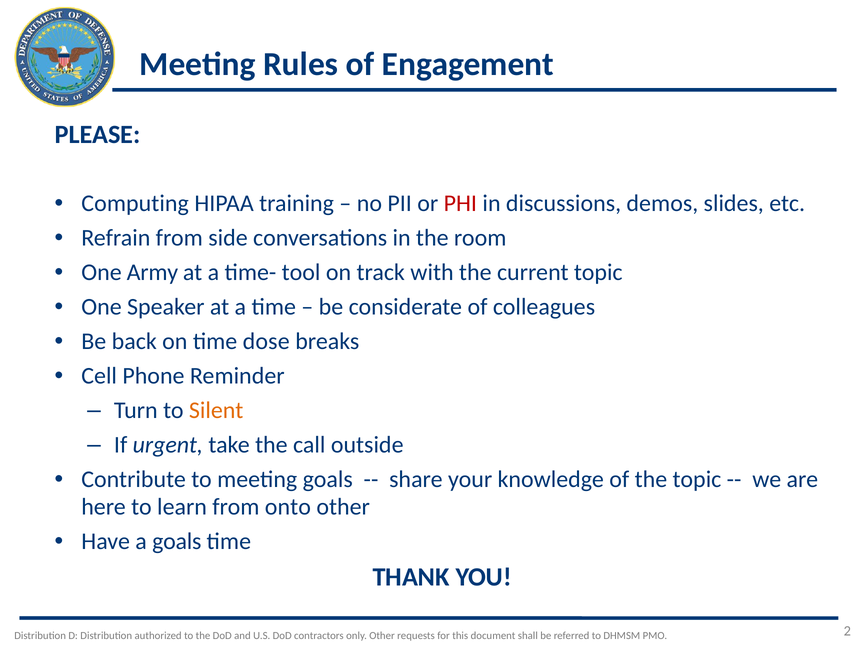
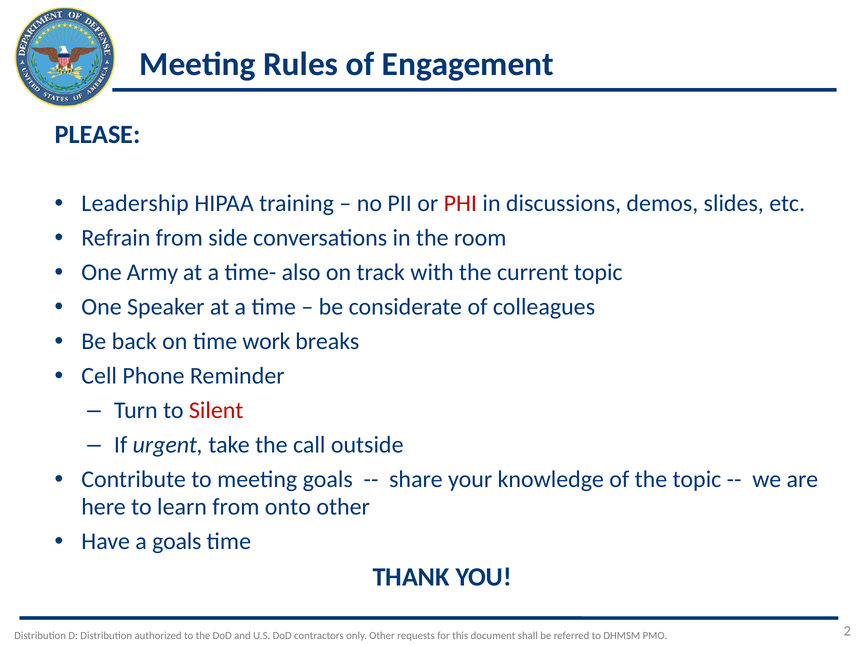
Computing: Computing -> Leadership
tool: tool -> also
dose: dose -> work
Silent colour: orange -> red
